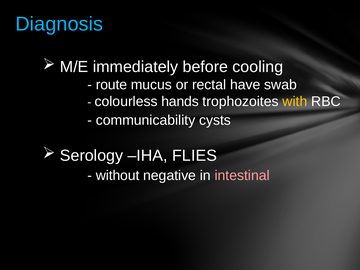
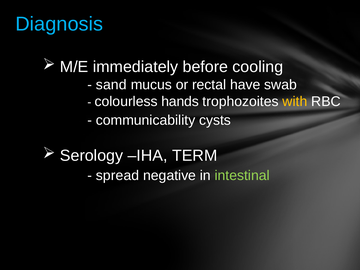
route: route -> sand
FLIES: FLIES -> TERM
without: without -> spread
intestinal colour: pink -> light green
